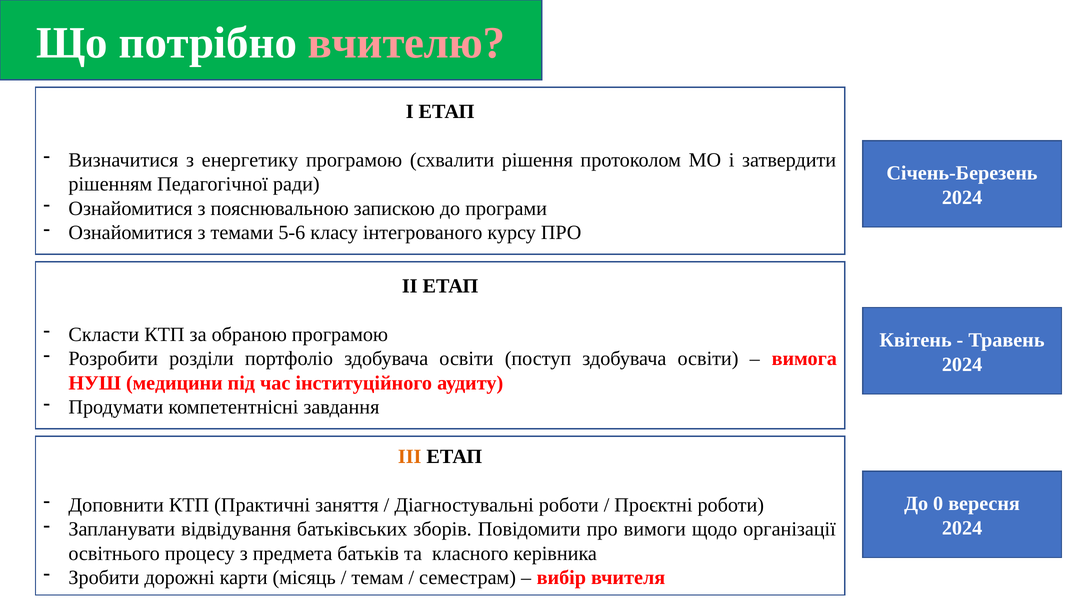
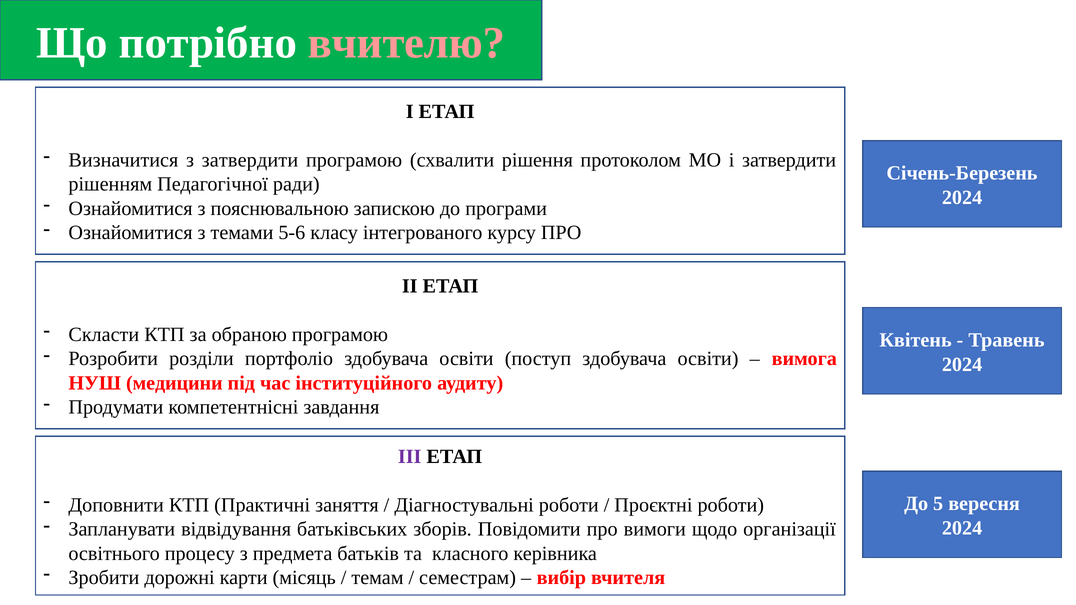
з енергетику: енергетику -> затвердити
ІІІ colour: orange -> purple
0: 0 -> 5
